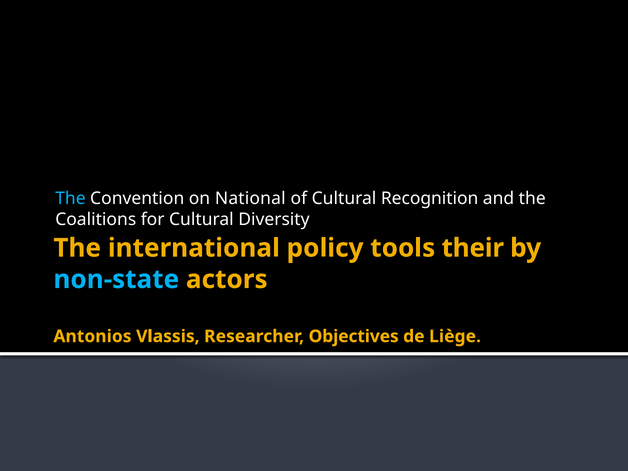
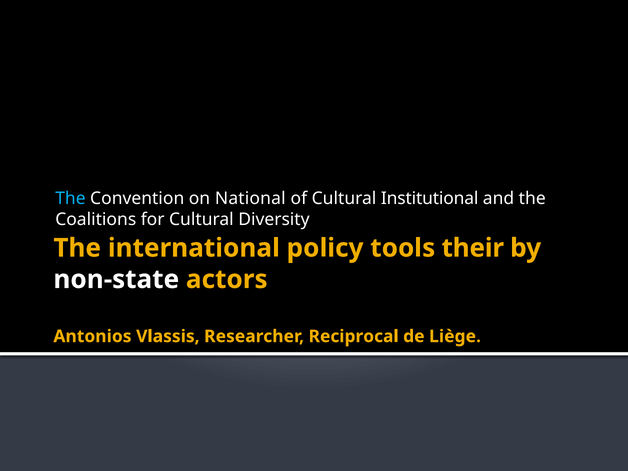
Recognition: Recognition -> Institutional
non-state colour: light blue -> white
Objectives: Objectives -> Reciprocal
